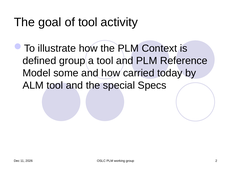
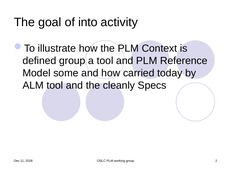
of tool: tool -> into
special: special -> cleanly
